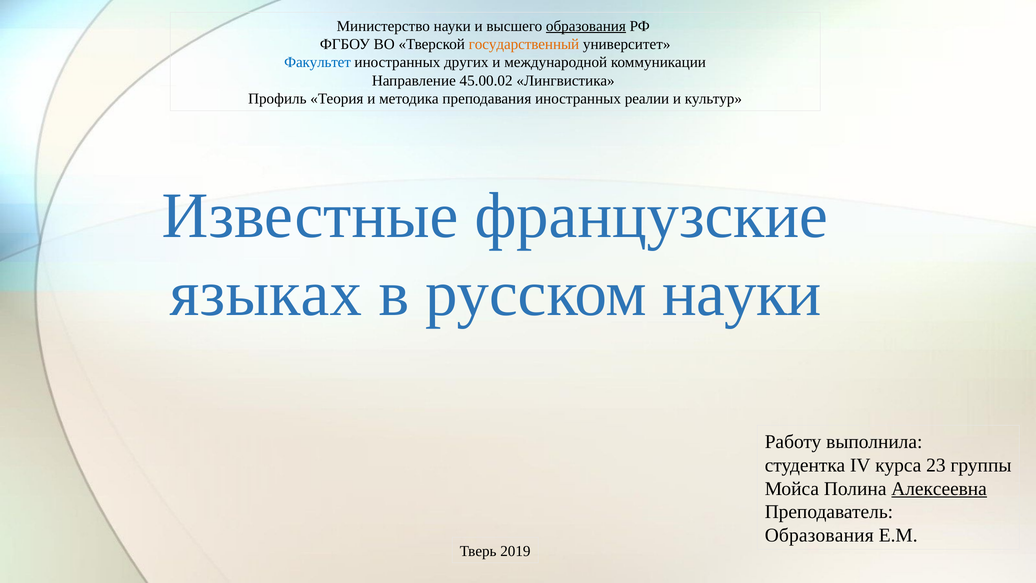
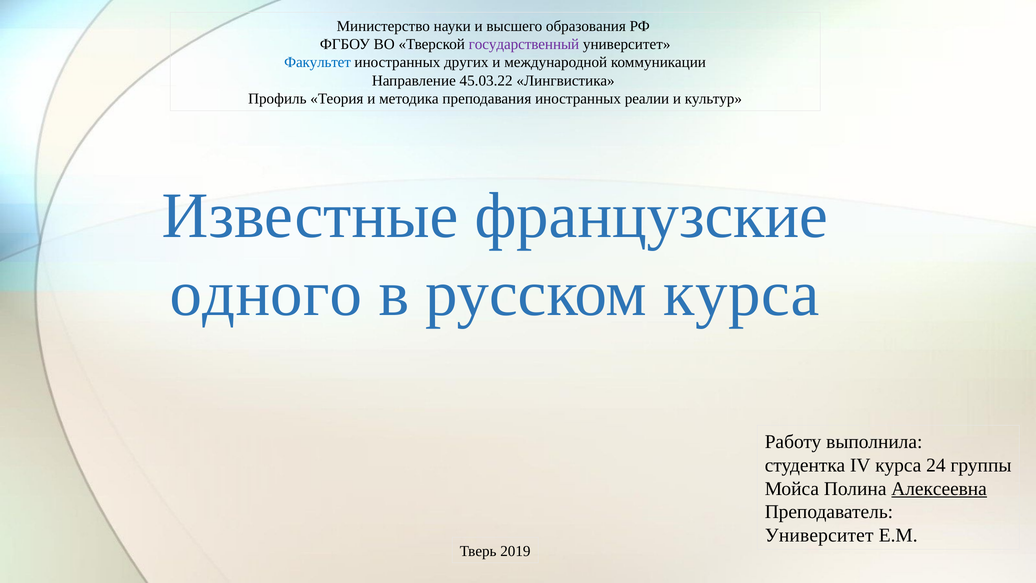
образования at (586, 26) underline: present -> none
государственный colour: orange -> purple
45.00.02: 45.00.02 -> 45.03.22
языках: языках -> одного
русском науки: науки -> курса
23: 23 -> 24
Образования at (819, 535): Образования -> Университет
